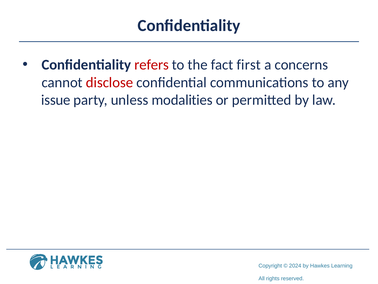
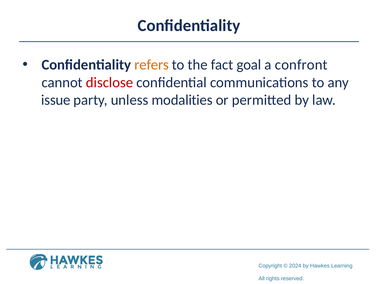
refers colour: red -> orange
first: first -> goal
concerns: concerns -> confront
